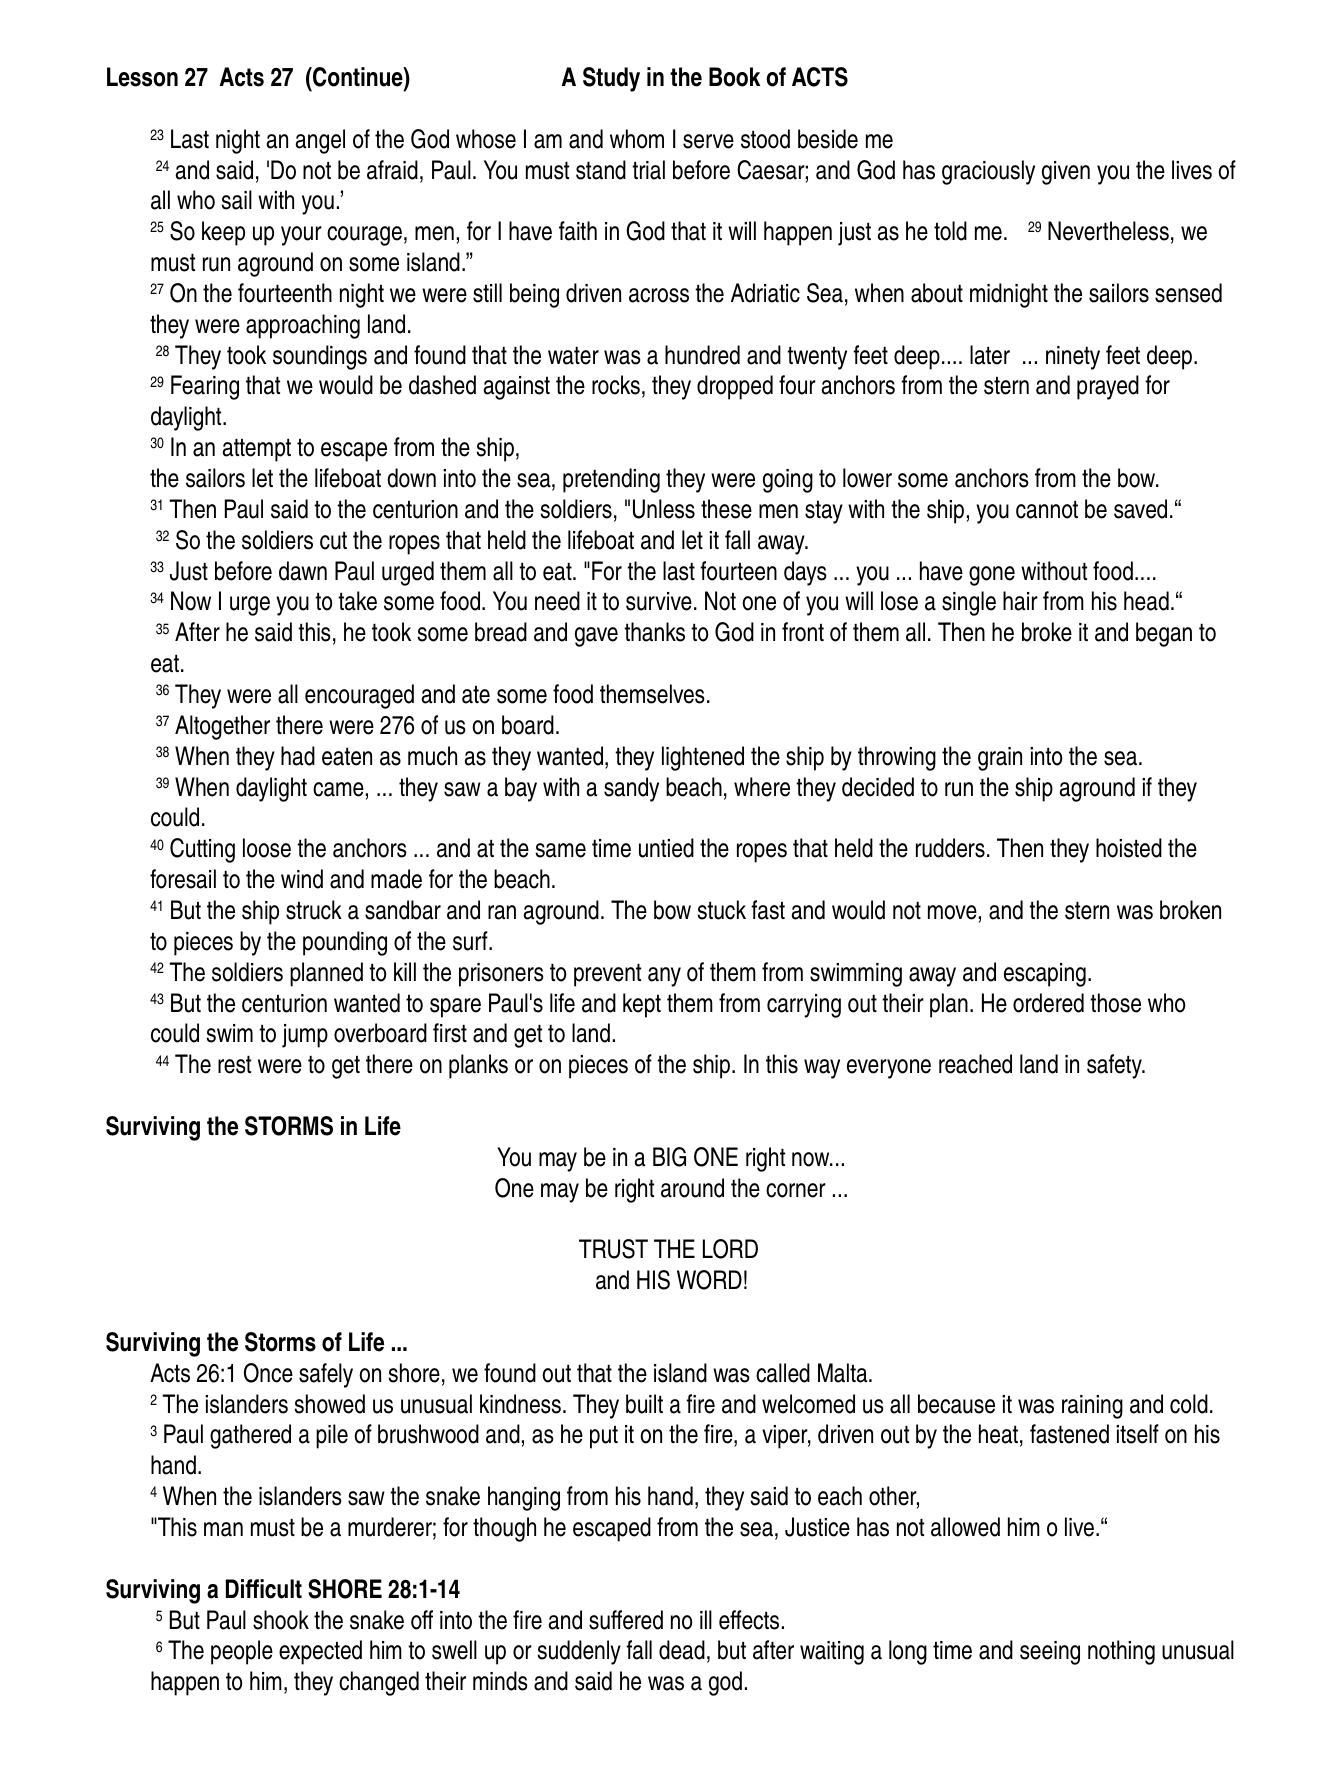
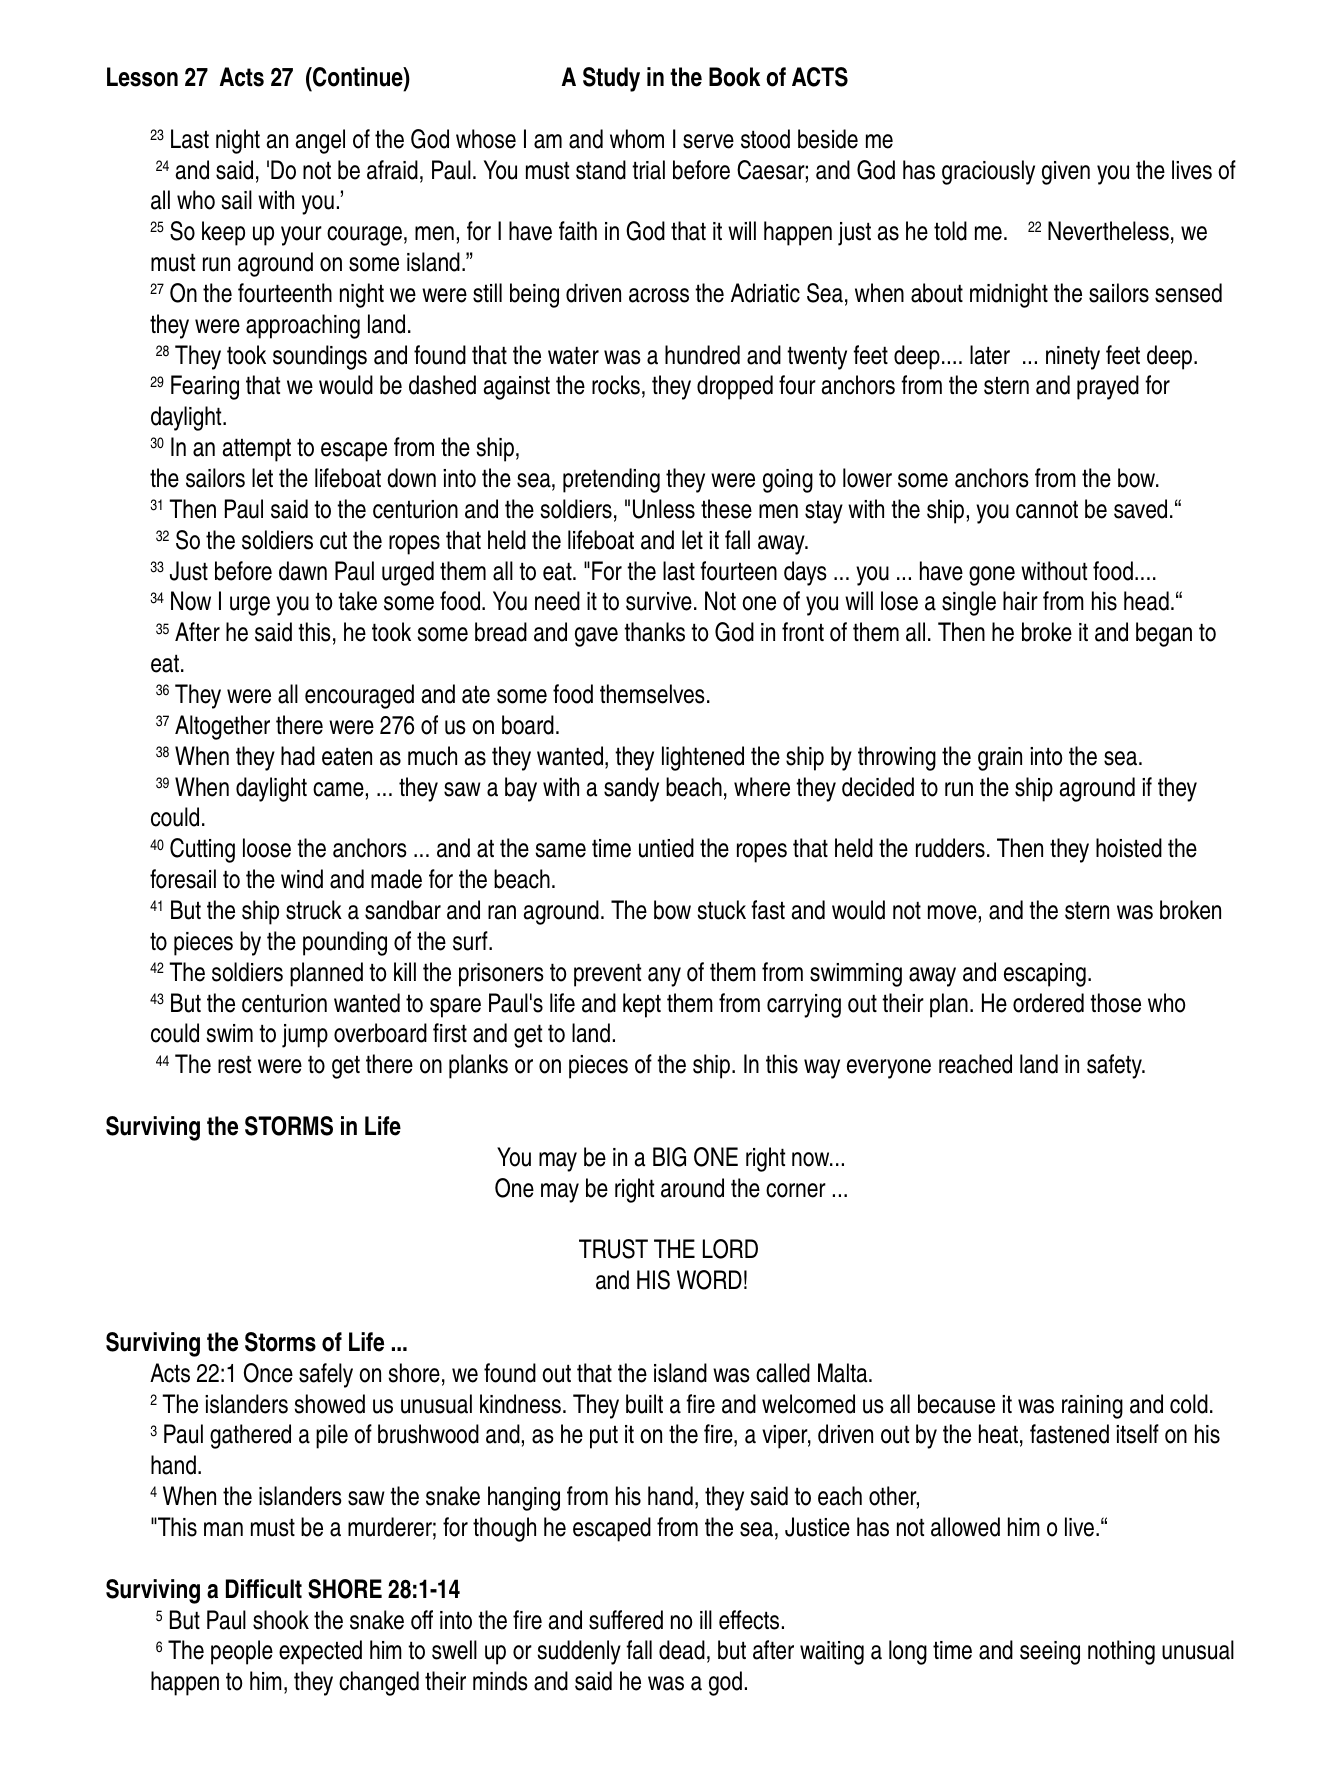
me 29: 29 -> 22
26:1: 26:1 -> 22:1
